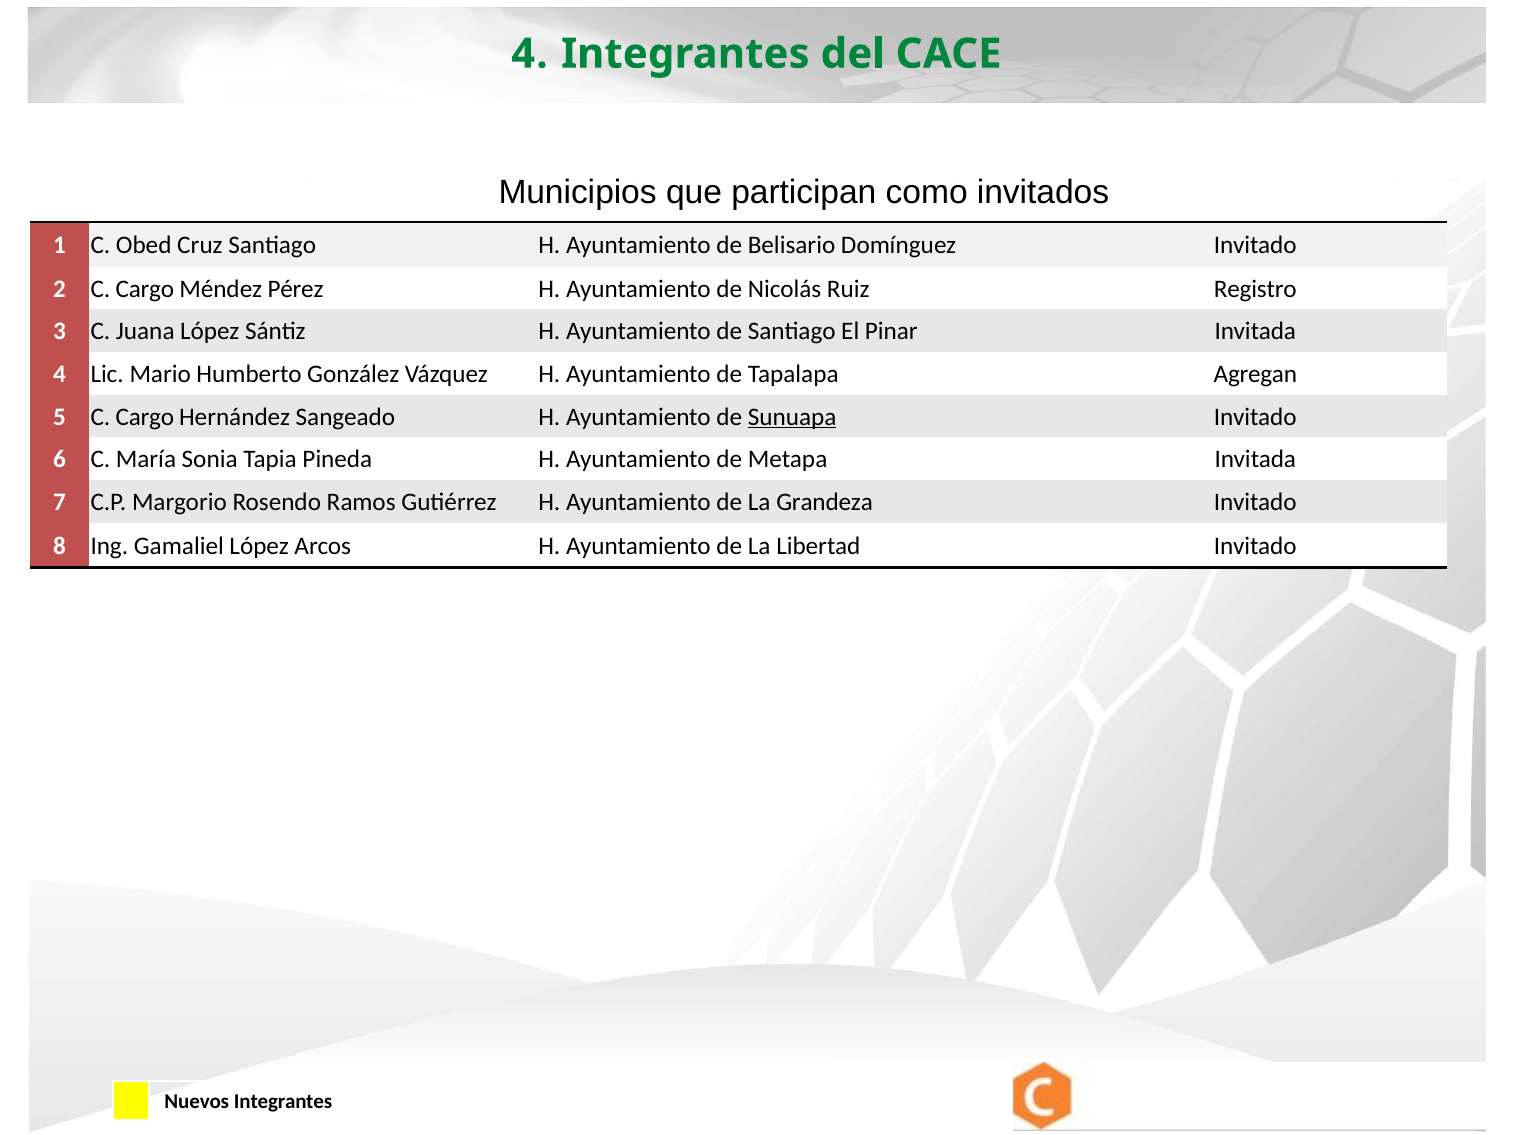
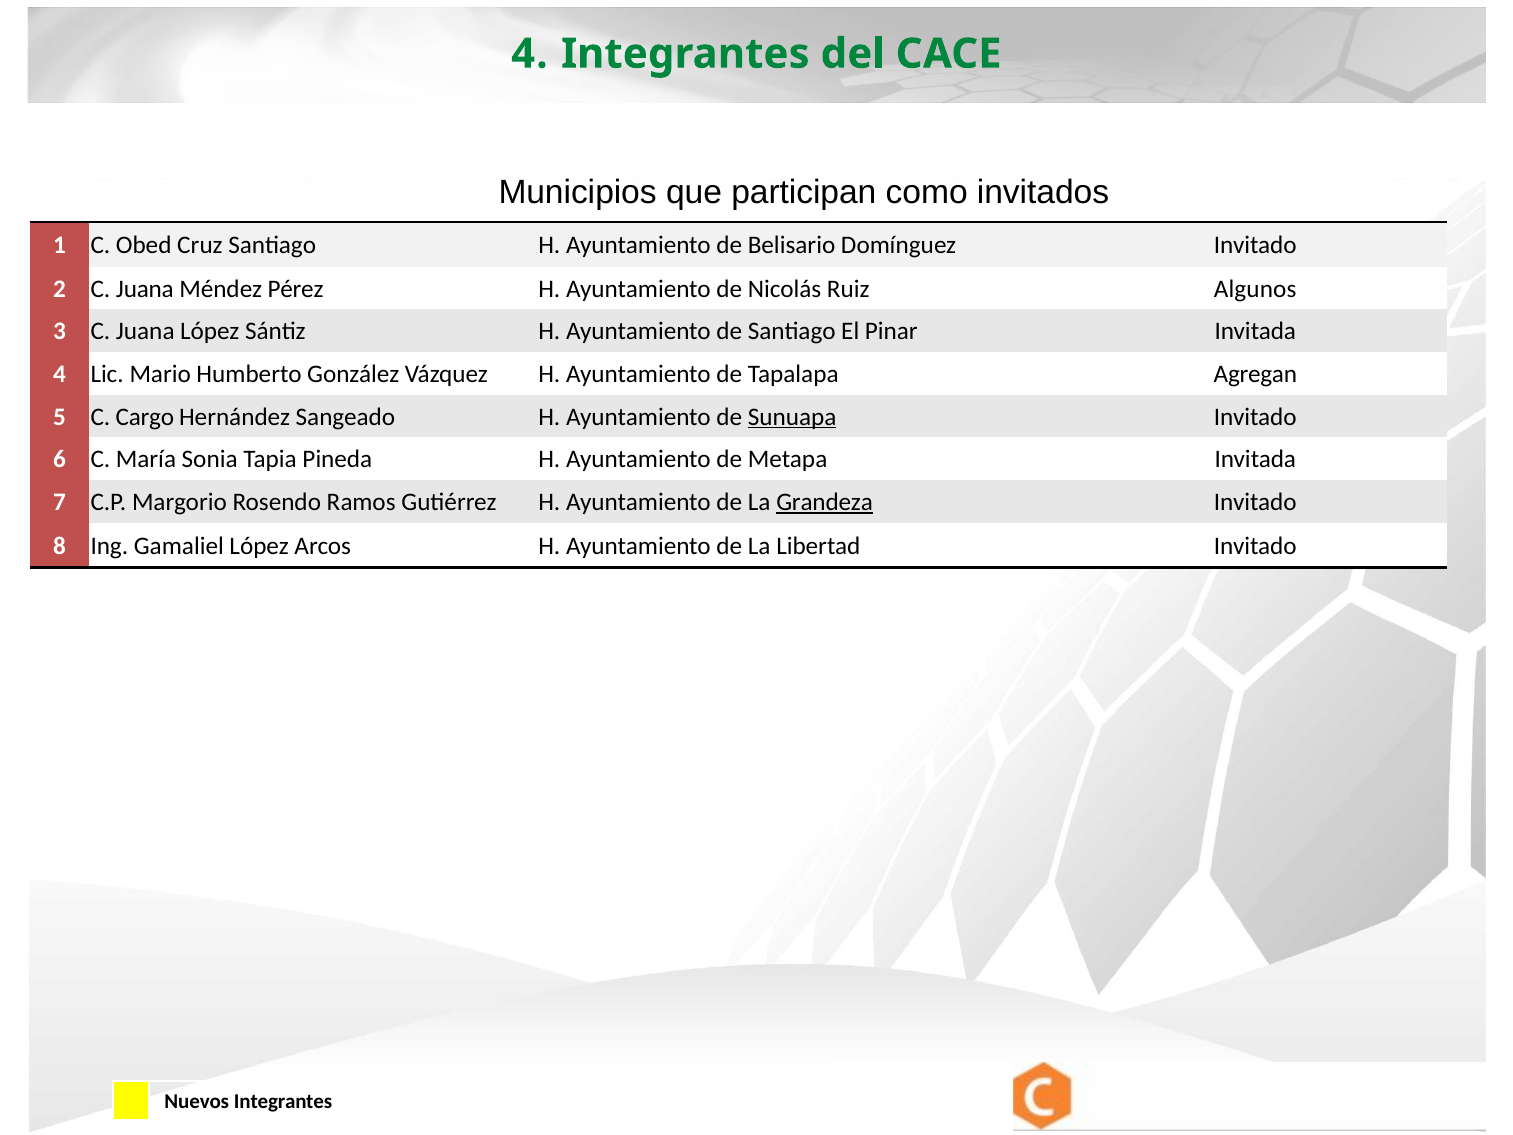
2 C Cargo: Cargo -> Juana
Registro: Registro -> Algunos
Grandeza underline: none -> present
